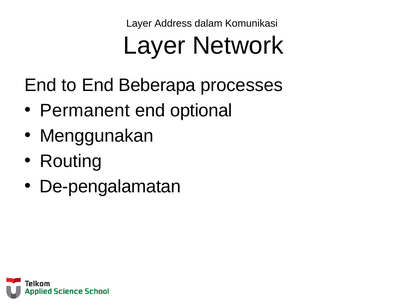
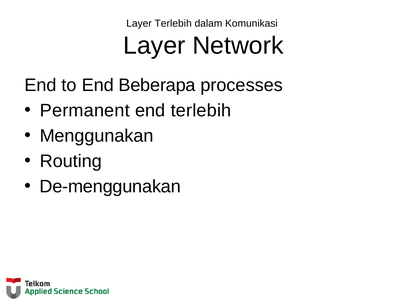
Layer Address: Address -> Terlebih
end optional: optional -> terlebih
De-pengalamatan: De-pengalamatan -> De-menggunakan
